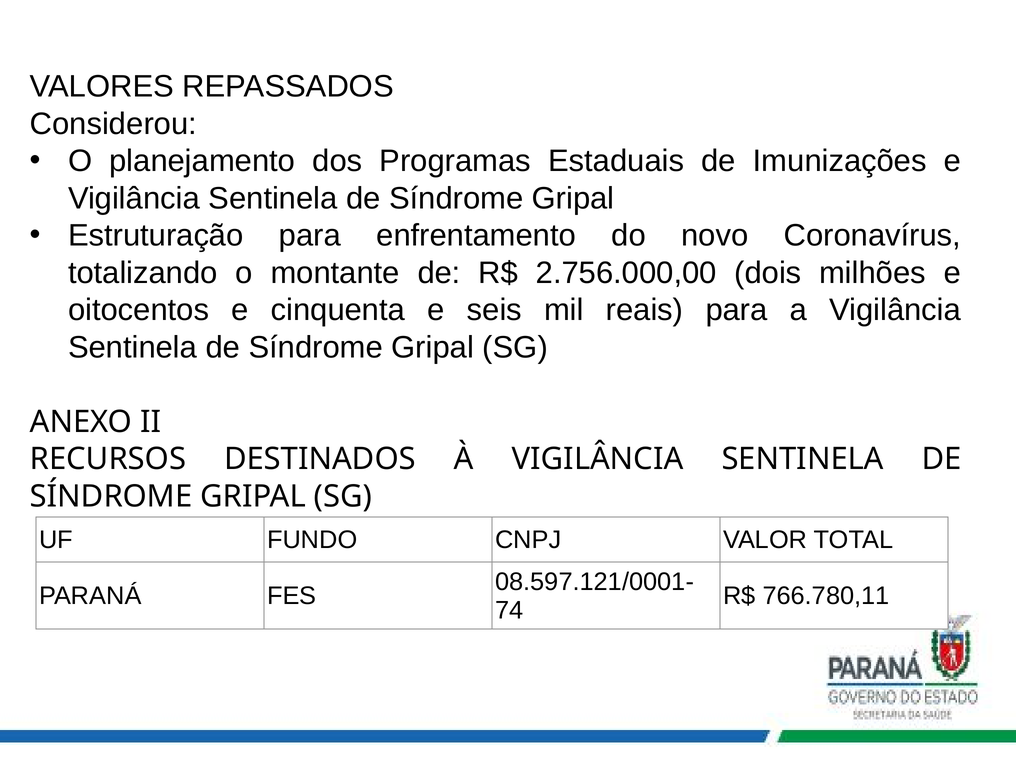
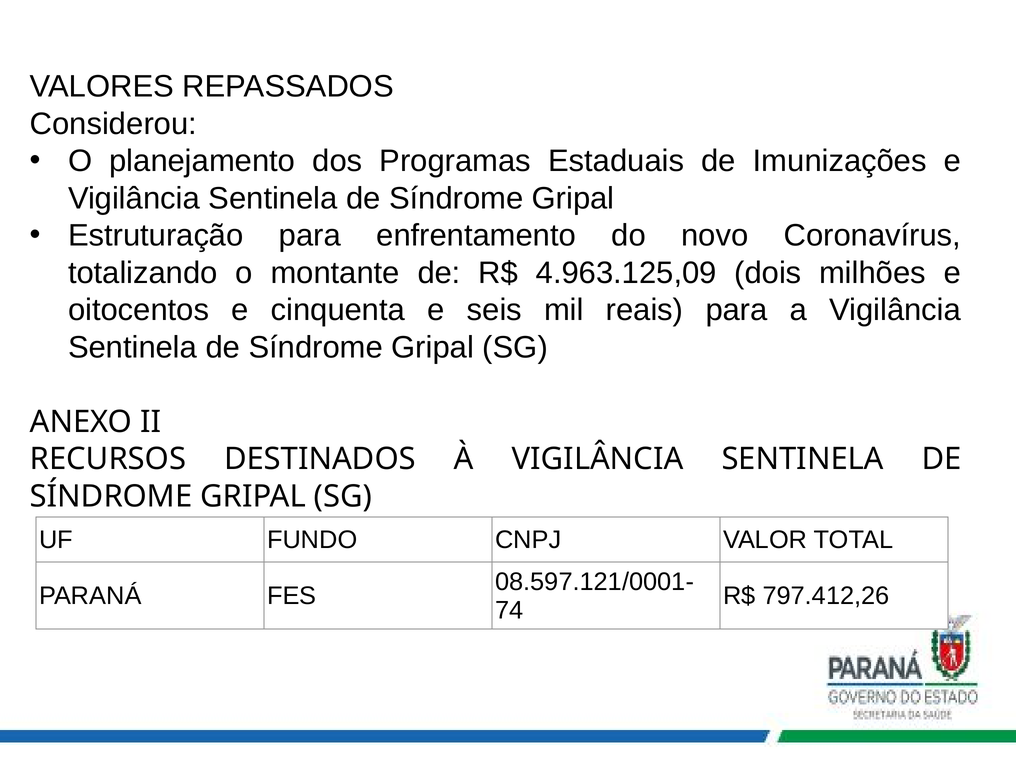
2.756.000,00: 2.756.000,00 -> 4.963.125,09
766.780,11: 766.780,11 -> 797.412,26
